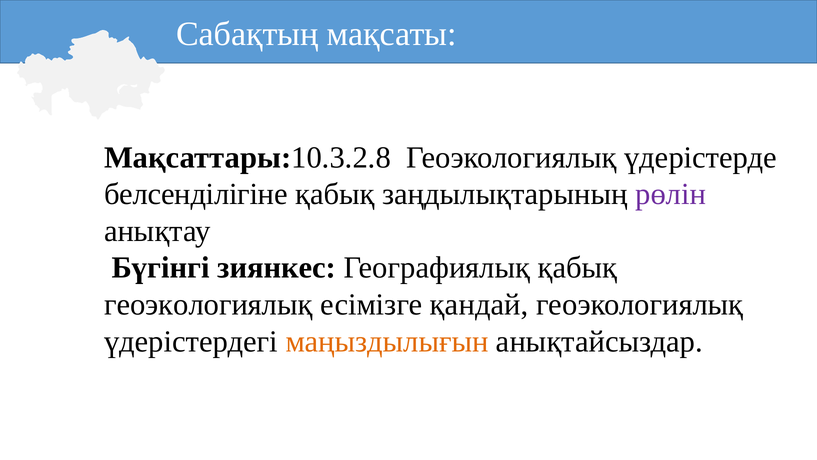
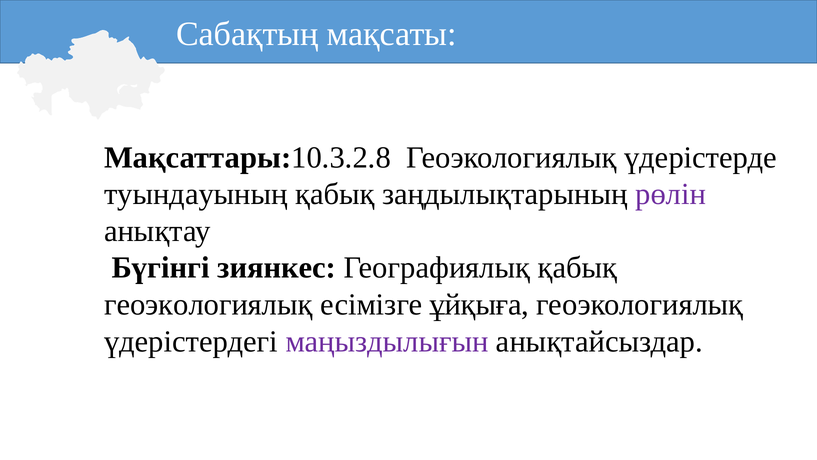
белсенділігіне: белсенділігіне -> туындауының
қандай: қандай -> ұйқыға
маңыздылығын colour: orange -> purple
